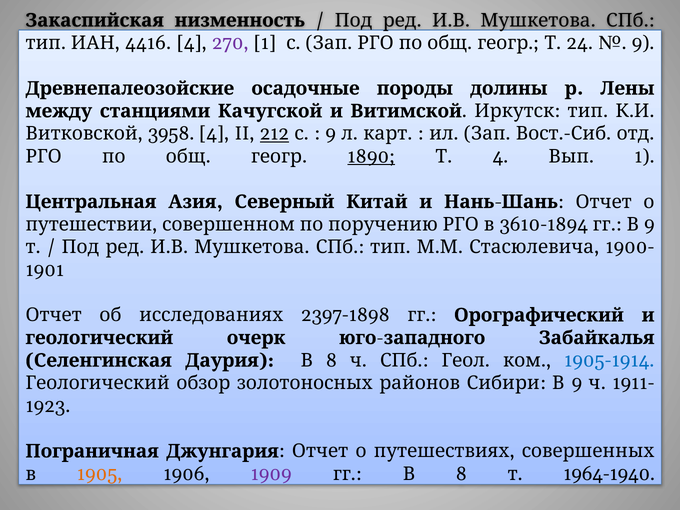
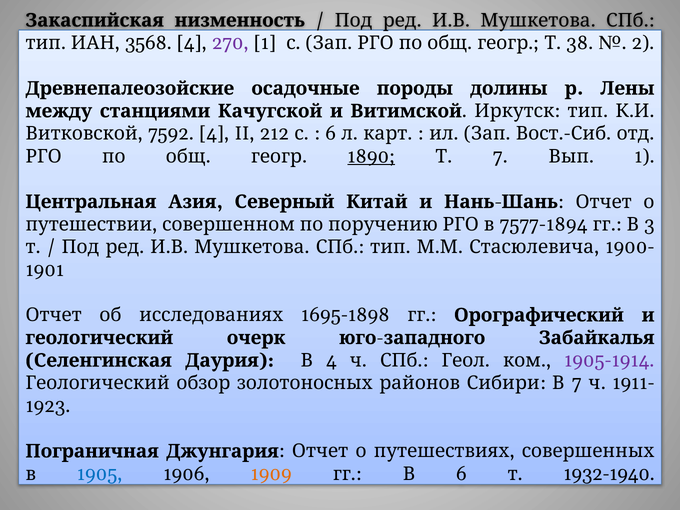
4416: 4416 -> 3568
24: 24 -> 38
9 at (643, 43): 9 -> 2
3958: 3958 -> 7592
212 underline: present -> none
9 at (331, 134): 9 -> 6
4 at (500, 156): 4 -> 7
3610-1894: 3610-1894 -> 7577-1894
9 at (649, 224): 9 -> 3
2397-1898: 2397-1898 -> 1695-1898
Даурия 8: 8 -> 4
1905-1914 colour: blue -> purple
9 at (577, 383): 9 -> 7
1905 colour: orange -> blue
1909 colour: purple -> orange
8 at (461, 474): 8 -> 6
1964-1940: 1964-1940 -> 1932-1940
